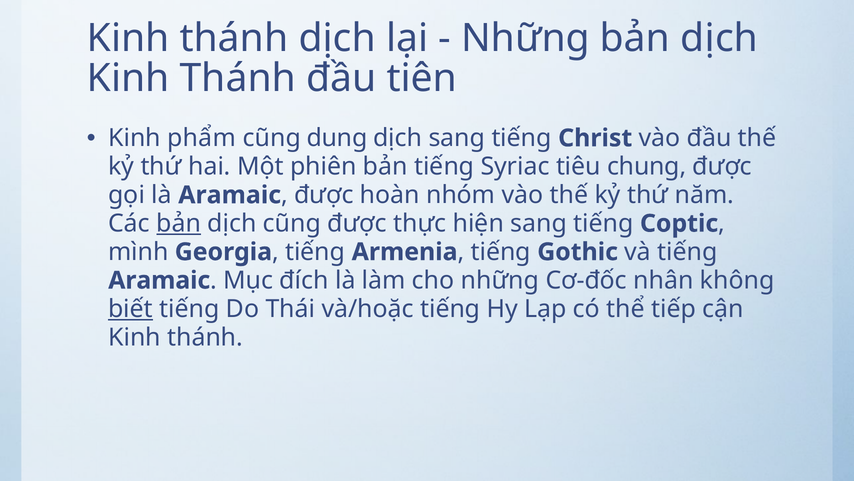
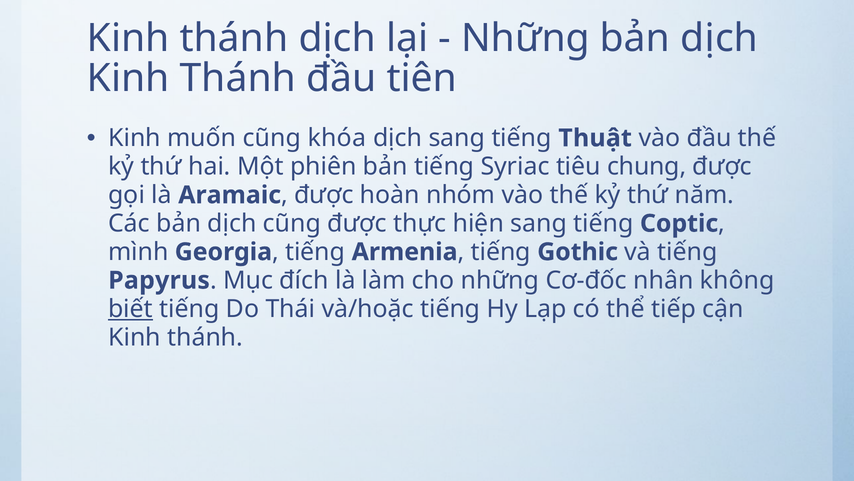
phẩm: phẩm -> muốn
dung: dung -> khóa
Christ: Christ -> Thuật
bản at (179, 223) underline: present -> none
Aramaic at (159, 280): Aramaic -> Papyrus
